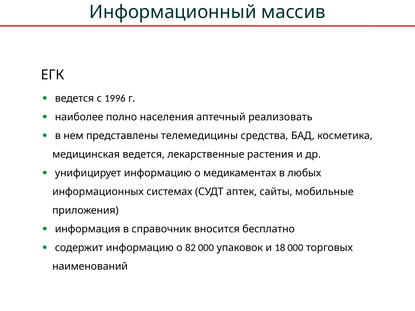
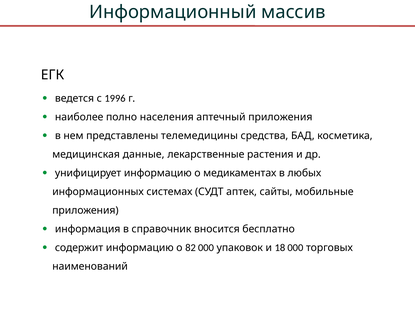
аптечный реализовать: реализовать -> приложения
медицинская ведется: ведется -> данные
